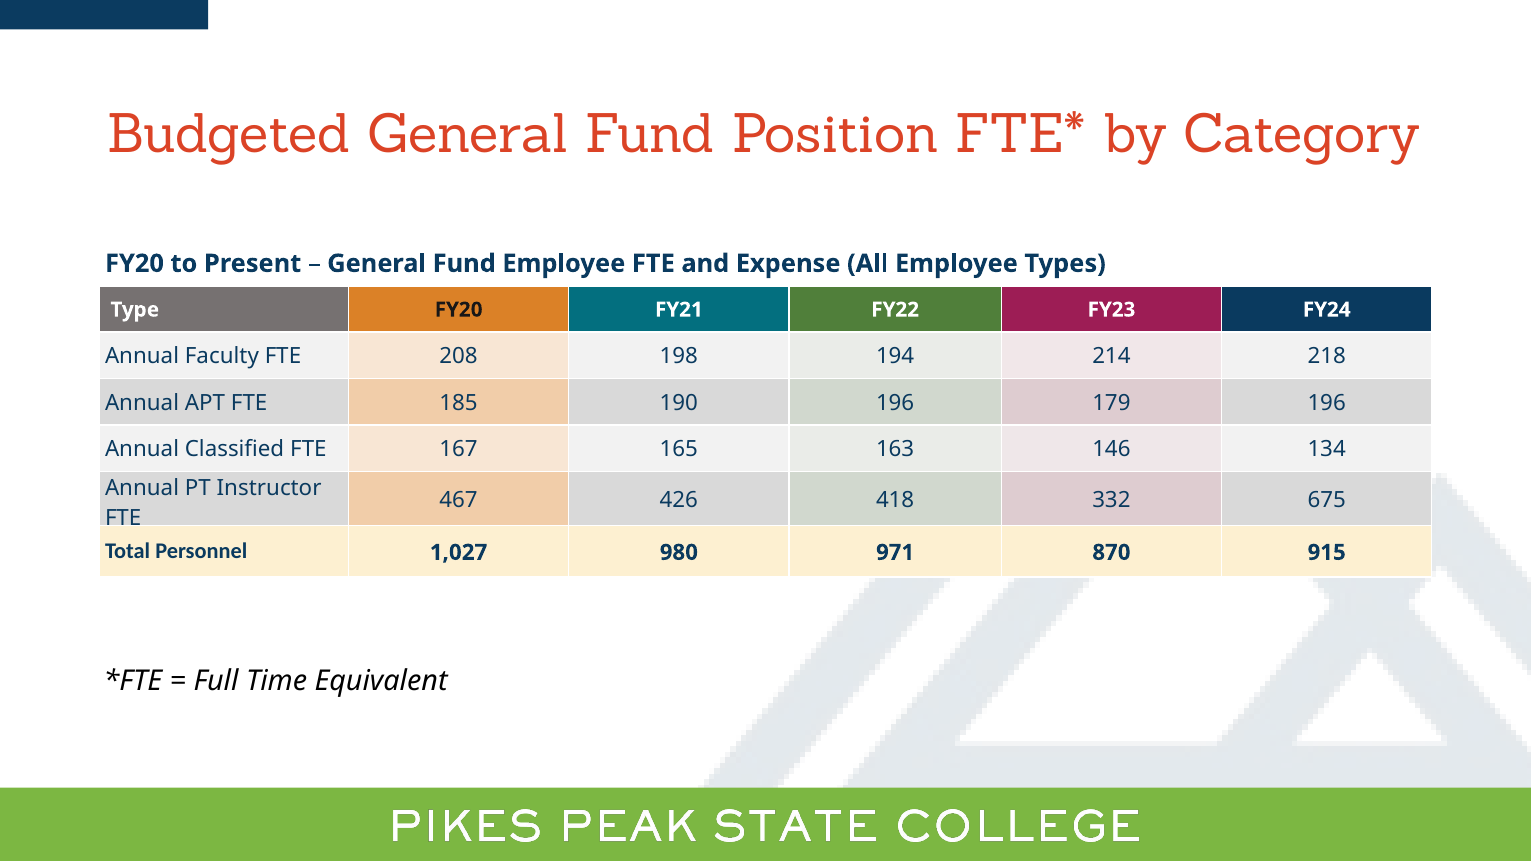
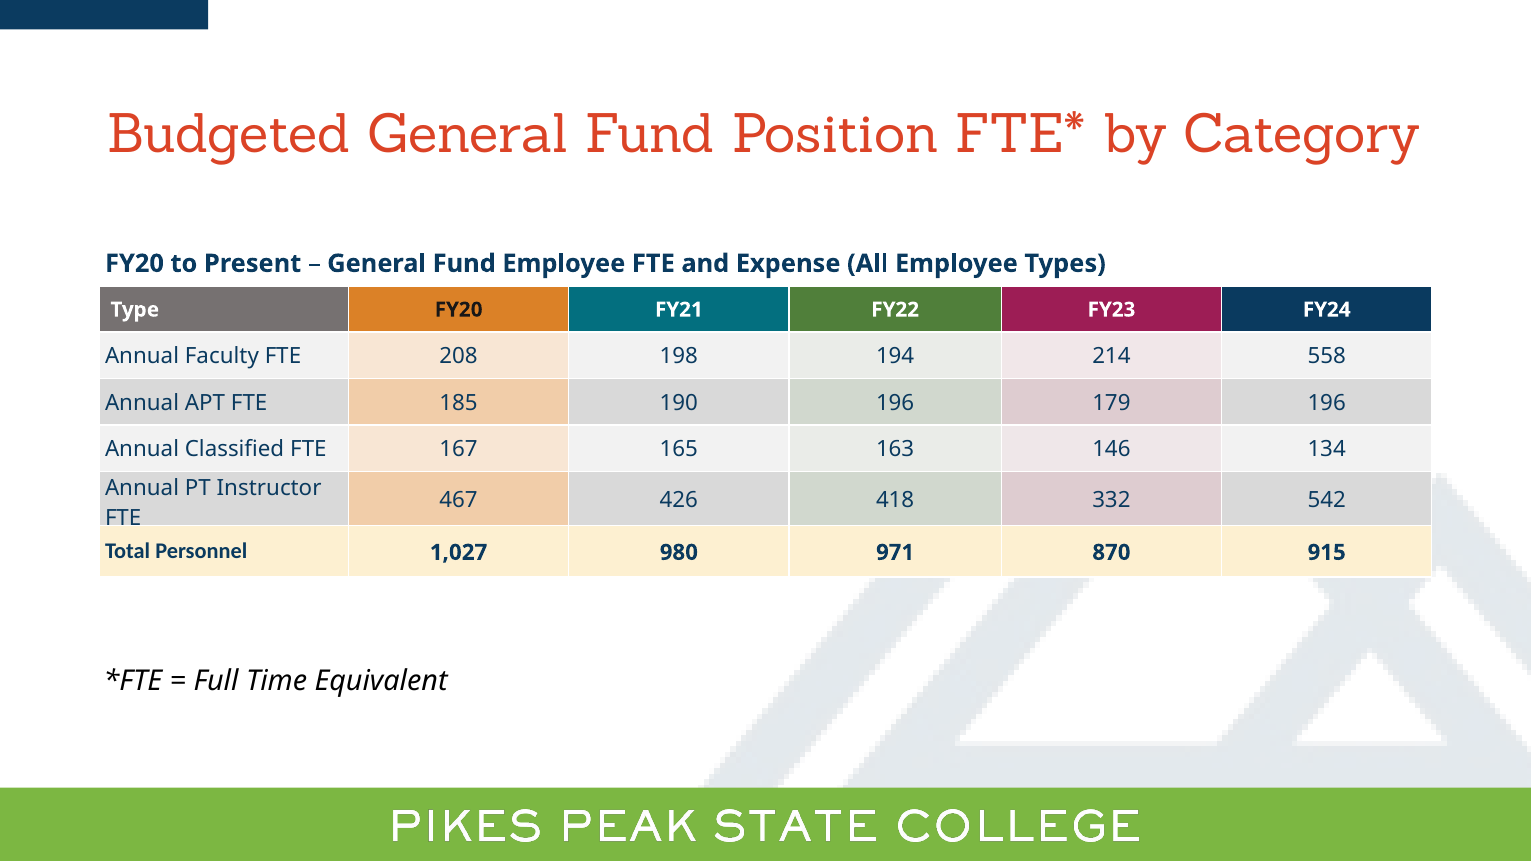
218: 218 -> 558
675: 675 -> 542
